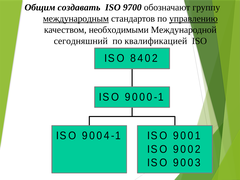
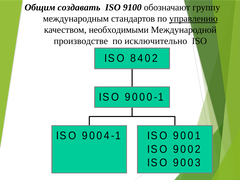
9700: 9700 -> 9100
международным underline: present -> none
сегодняшний: сегодняшний -> производстве
квалификацией: квалификацией -> исключительно
